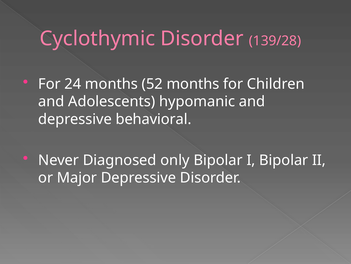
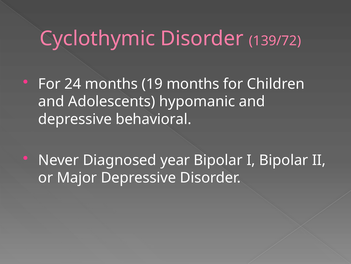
139/28: 139/28 -> 139/72
52: 52 -> 19
only: only -> year
